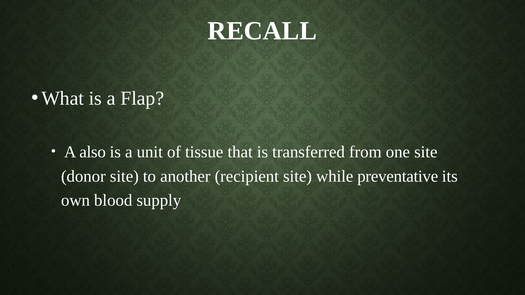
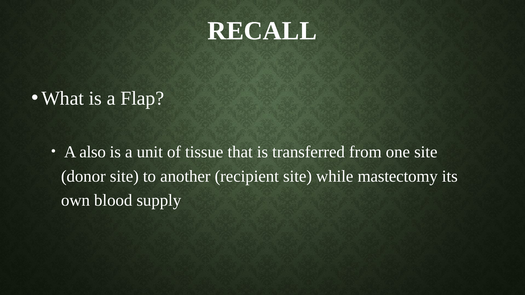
preventative: preventative -> mastectomy
